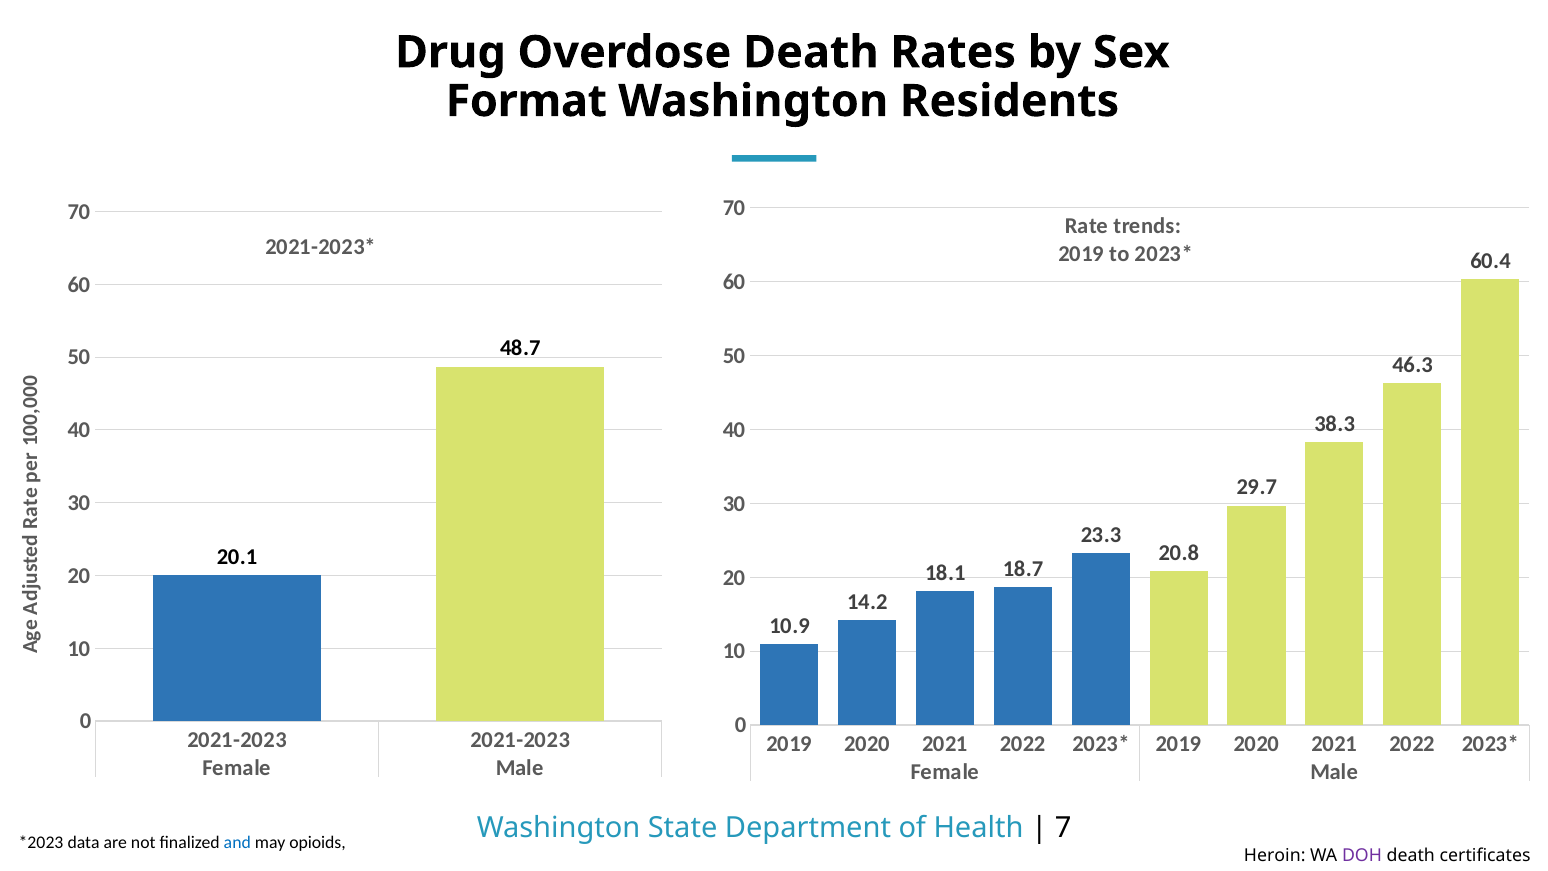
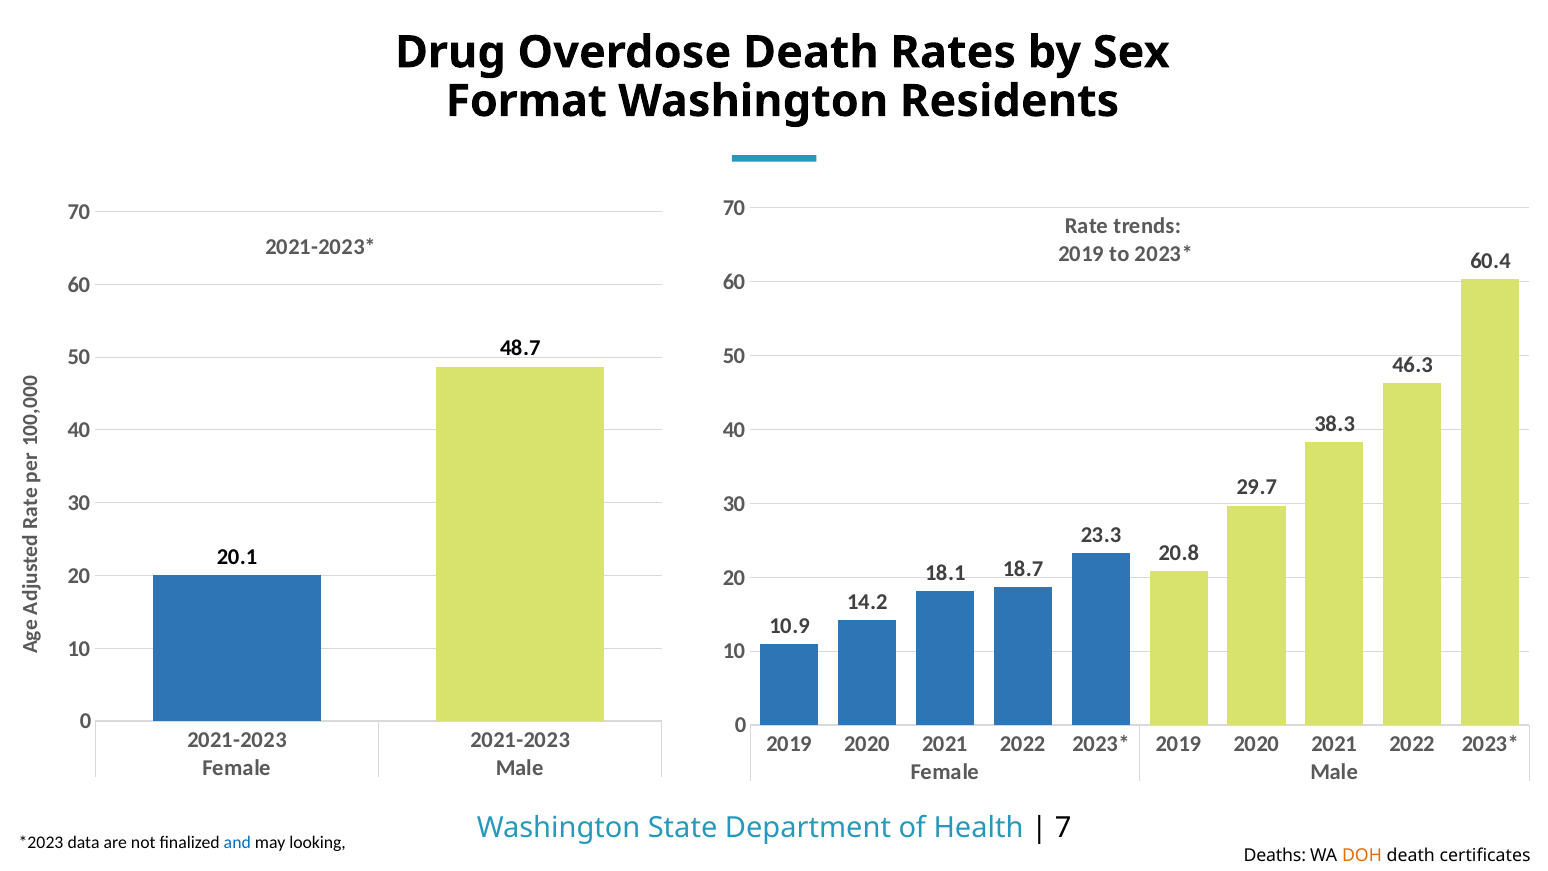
opioids: opioids -> looking
Heroin: Heroin -> Deaths
DOH colour: purple -> orange
